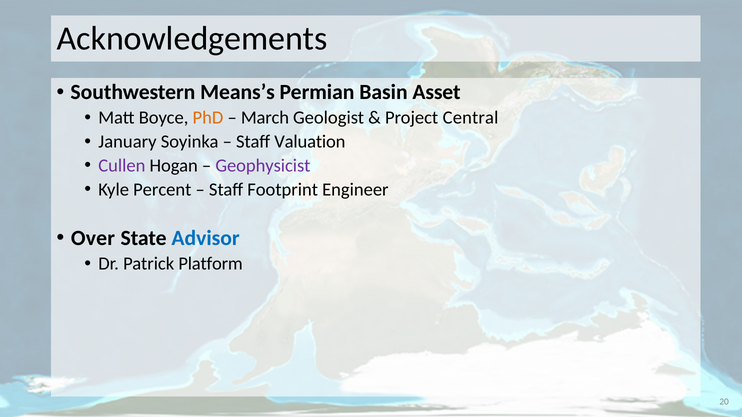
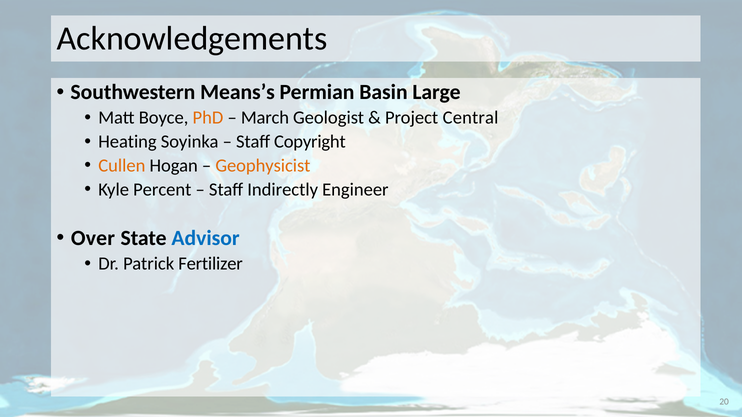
Asset: Asset -> Large
January: January -> Heating
Valuation: Valuation -> Copyright
Cullen colour: purple -> orange
Geophysicist colour: purple -> orange
Footprint: Footprint -> Indirectly
Platform: Platform -> Fertilizer
